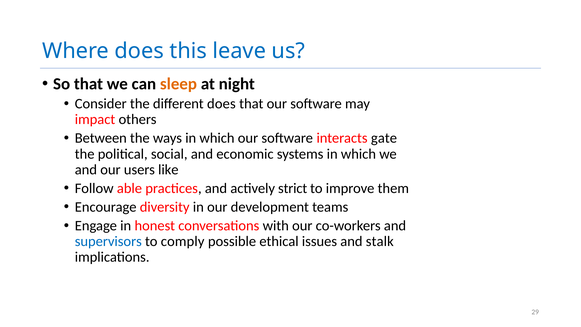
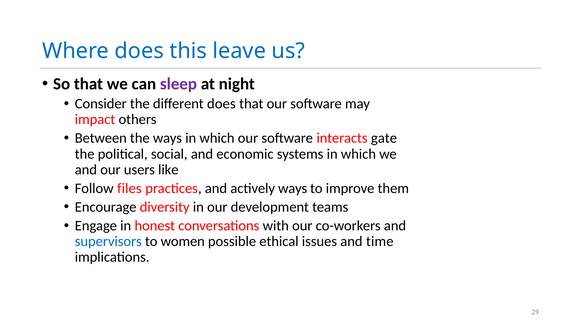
sleep colour: orange -> purple
able: able -> files
actively strict: strict -> ways
comply: comply -> women
stalk: stalk -> time
